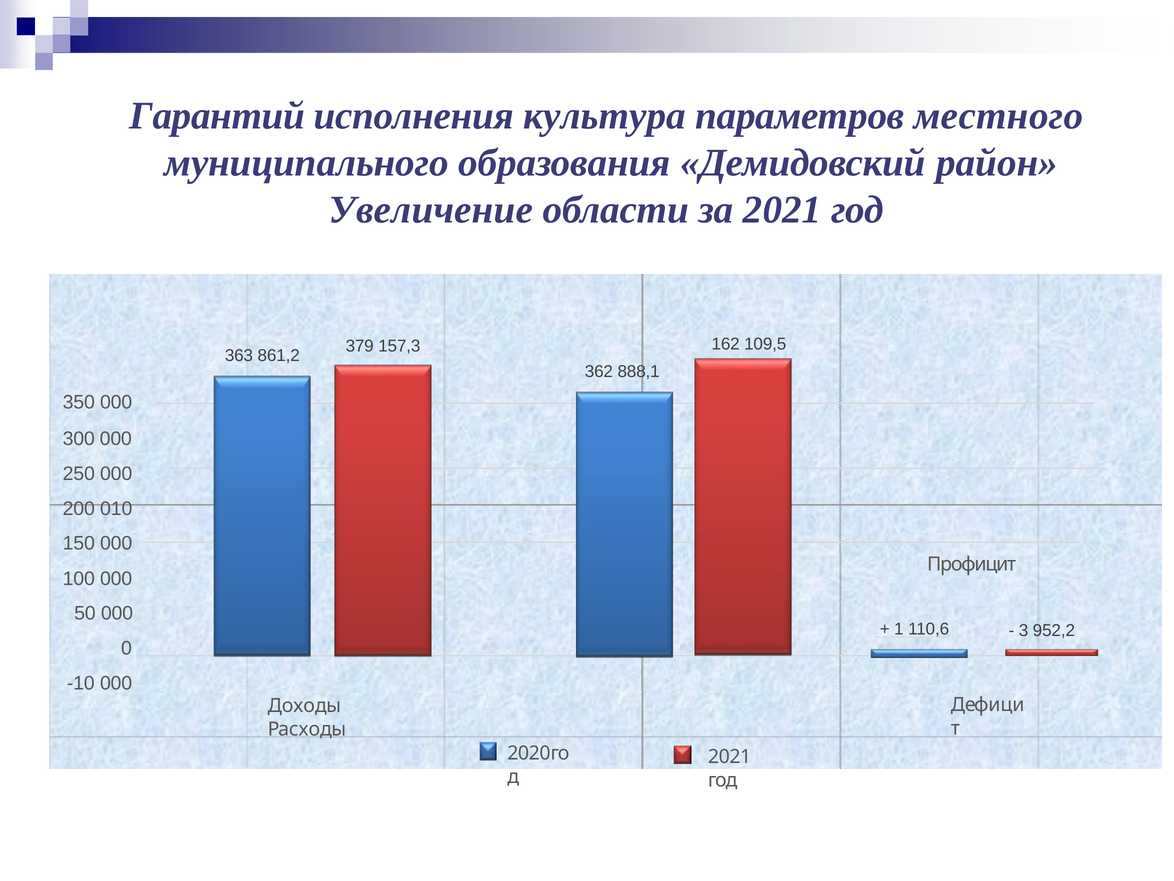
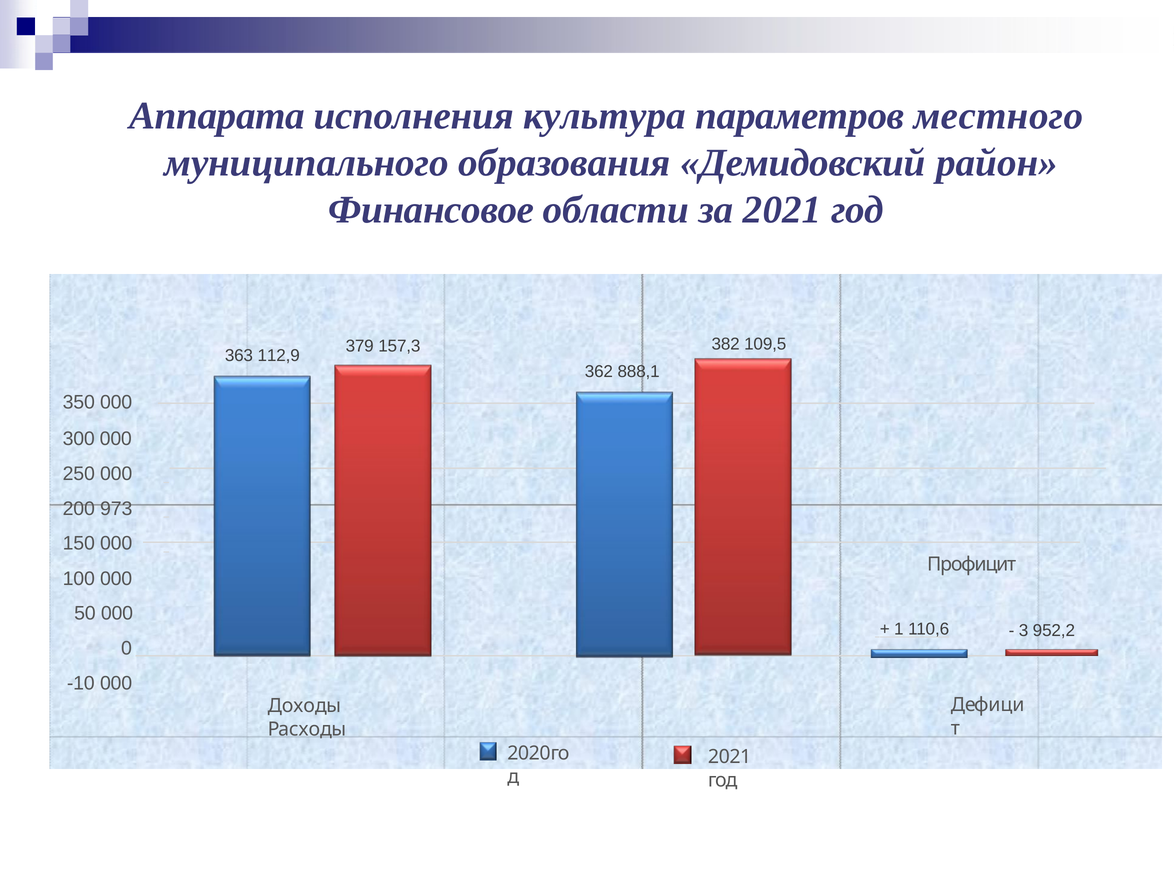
Гарантий: Гарантий -> Аппарата
Увеличение: Увеличение -> Финансовое
162: 162 -> 382
861,2: 861,2 -> 112,9
010: 010 -> 973
